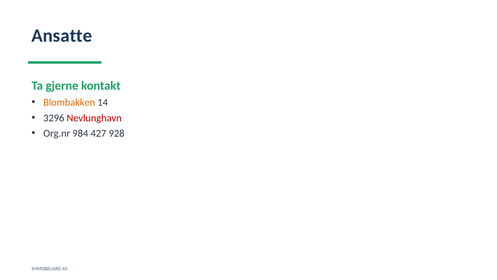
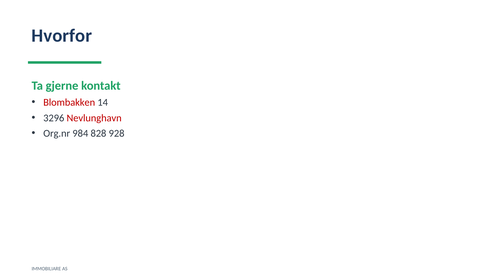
Ansatte: Ansatte -> Hvorfor
Blombakken colour: orange -> red
427: 427 -> 828
